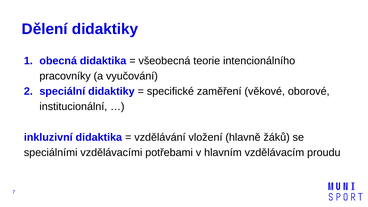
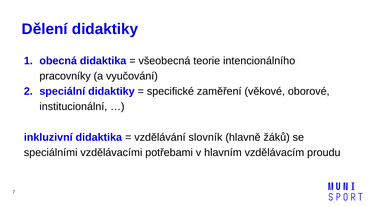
vložení: vložení -> slovník
